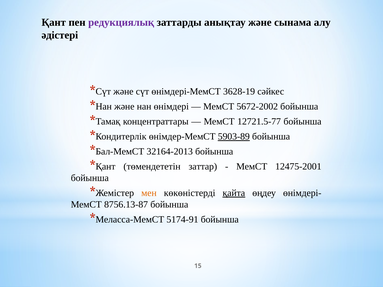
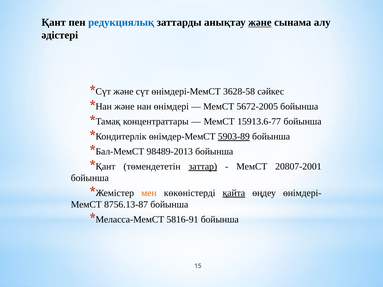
редукциялық colour: purple -> blue
және at (260, 22) underline: none -> present
3628-19: 3628-19 -> 3628-58
5672-2002: 5672-2002 -> 5672-2005
12721.5-77: 12721.5-77 -> 15913.6-77
32164-2013: 32164-2013 -> 98489-2013
заттар underline: none -> present
12475-2001: 12475-2001 -> 20807-2001
5174-91: 5174-91 -> 5816-91
